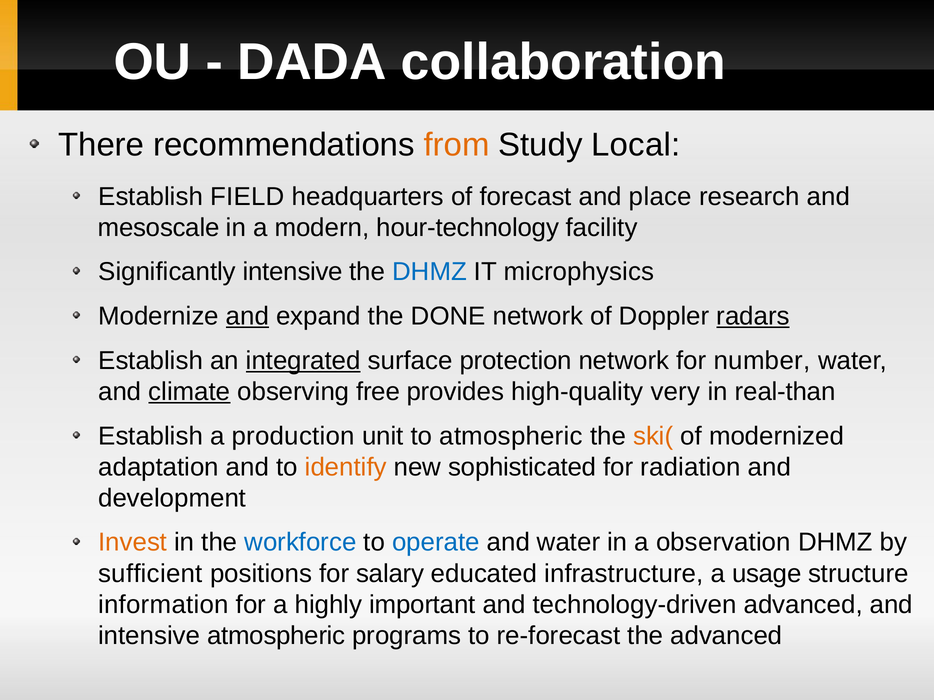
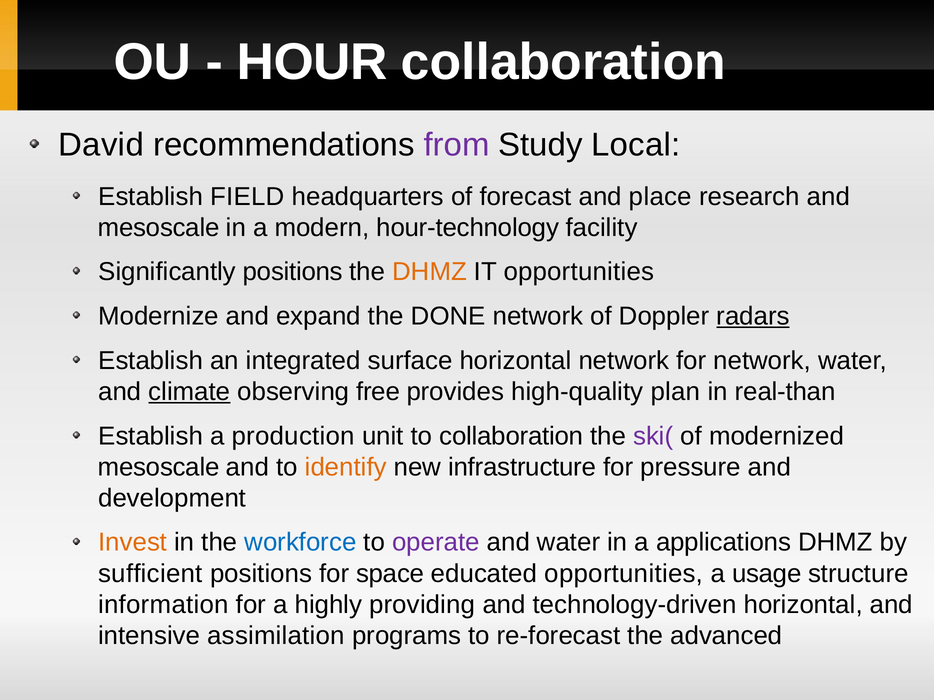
DADA: DADA -> HOUR
There: There -> David
from colour: orange -> purple
Significantly intensive: intensive -> positions
DHMZ at (430, 272) colour: blue -> orange
IT microphysics: microphysics -> opportunities
and at (247, 316) underline: present -> none
integrated underline: present -> none
surface protection: protection -> horizontal
for number: number -> network
very: very -> plan
to atmospheric: atmospheric -> collaboration
ski( colour: orange -> purple
adaptation at (159, 467): adaptation -> mesoscale
sophisticated: sophisticated -> infrastructure
radiation: radiation -> pressure
operate colour: blue -> purple
observation: observation -> applications
salary: salary -> space
educated infrastructure: infrastructure -> opportunities
important: important -> providing
technology-driven advanced: advanced -> horizontal
intensive atmospheric: atmospheric -> assimilation
